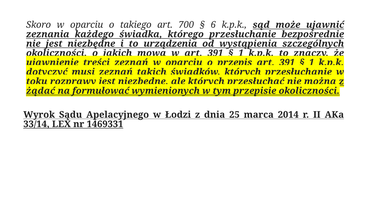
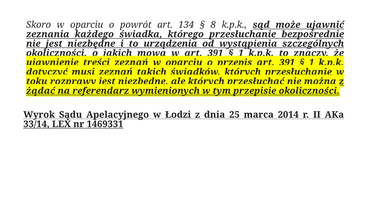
takiego: takiego -> powrót
700: 700 -> 134
6: 6 -> 8
formułować: formułować -> referendarz
